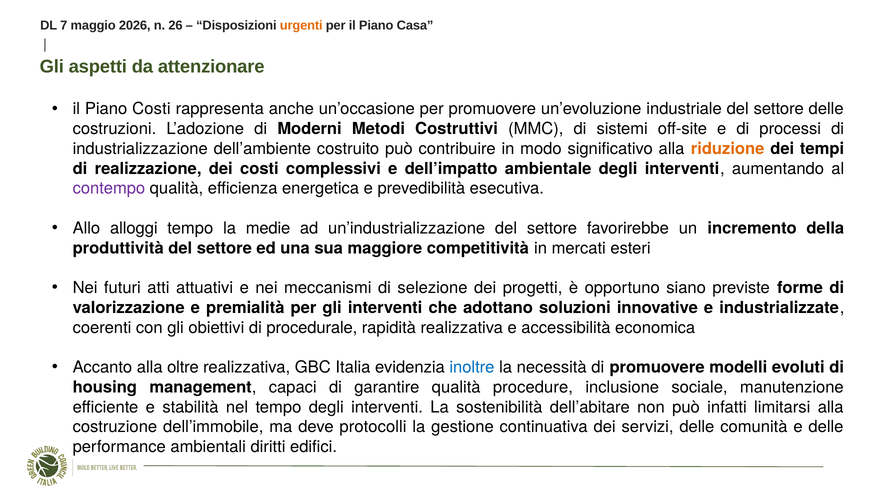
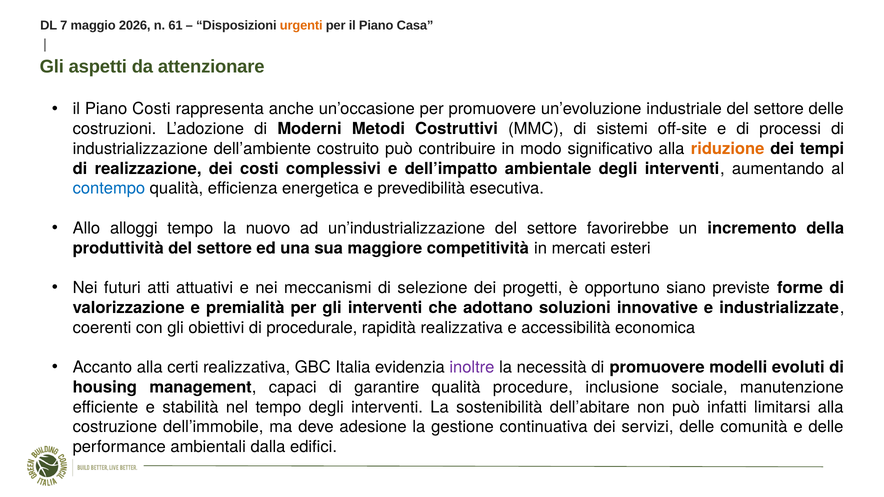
26: 26 -> 61
contempo colour: purple -> blue
medie: medie -> nuovo
oltre: oltre -> certi
inoltre colour: blue -> purple
protocolli: protocolli -> adesione
diritti: diritti -> dalla
